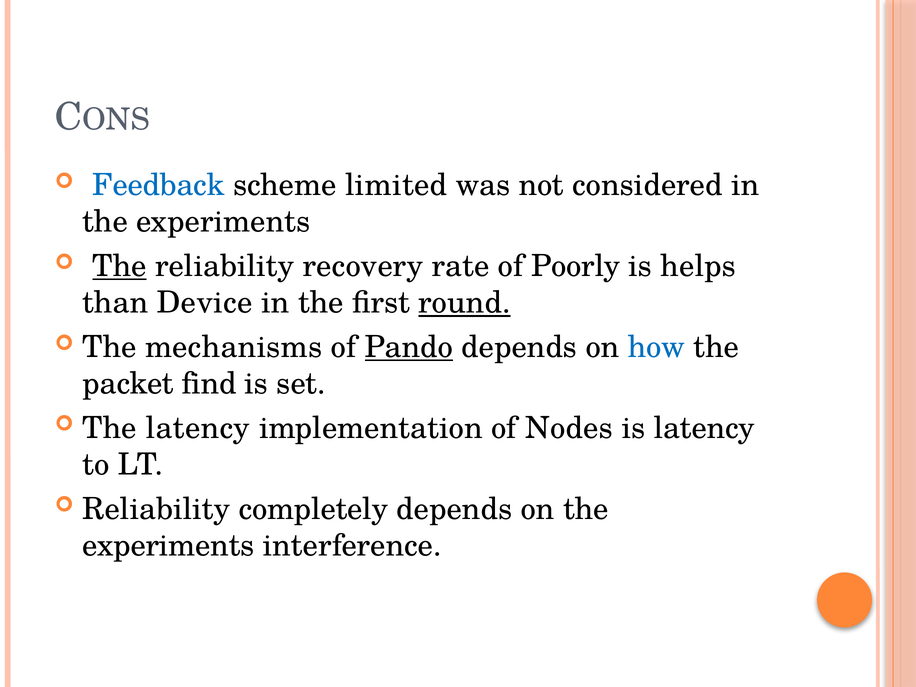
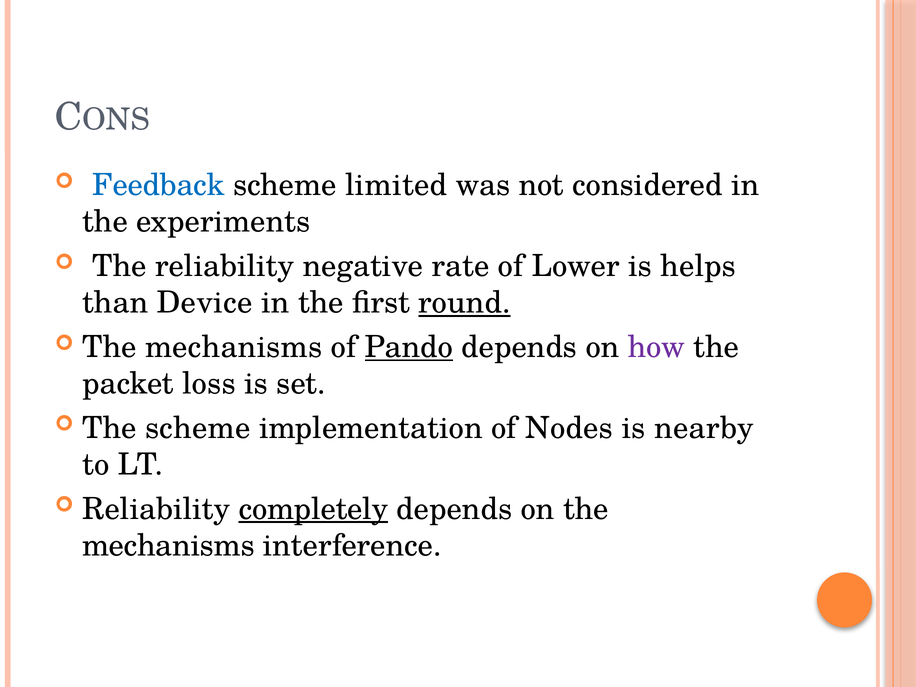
The at (119, 266) underline: present -> none
recovery: recovery -> negative
Poorly: Poorly -> Lower
how colour: blue -> purple
find: find -> loss
The latency: latency -> scheme
is latency: latency -> nearby
completely underline: none -> present
experiments at (168, 546): experiments -> mechanisms
